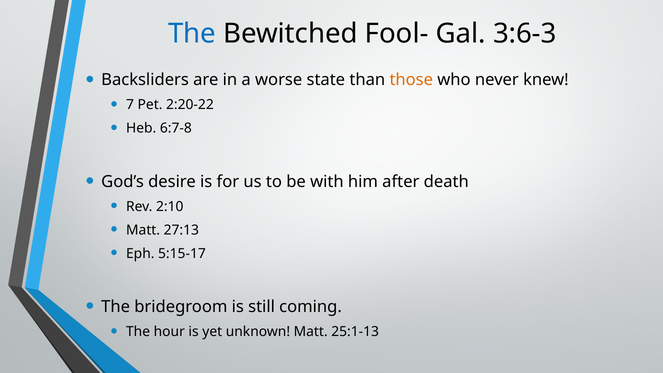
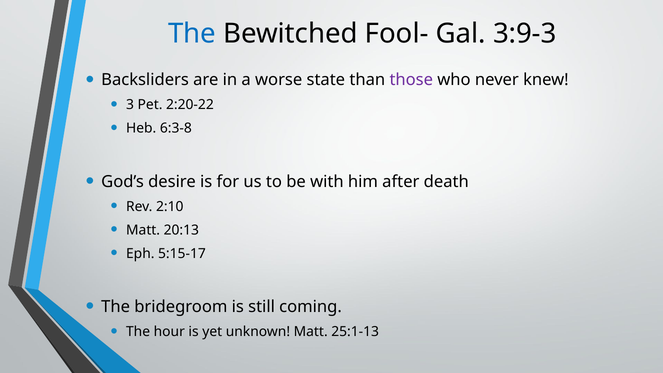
3:6-3: 3:6-3 -> 3:9-3
those colour: orange -> purple
7: 7 -> 3
6:7-8: 6:7-8 -> 6:3-8
27:13: 27:13 -> 20:13
